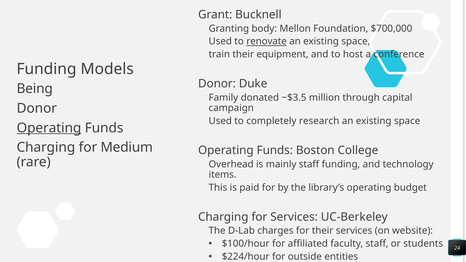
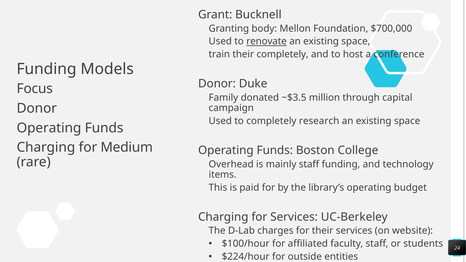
their equipment: equipment -> completely
Being: Being -> Focus
Operating at (49, 128) underline: present -> none
